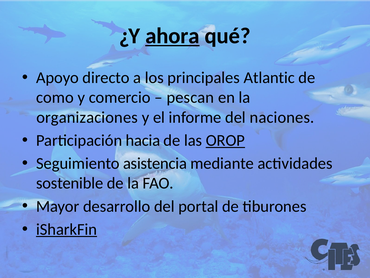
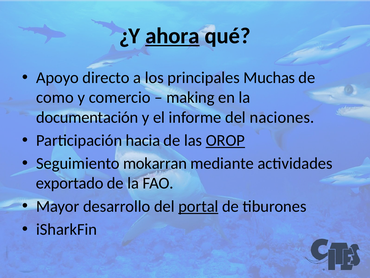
Atlantic: Atlantic -> Muchas
pescan: pescan -> making
organizaciones: organizaciones -> documentación
asistencia: asistencia -> mokarran
sostenible: sostenible -> exportado
portal underline: none -> present
iSharkFin underline: present -> none
